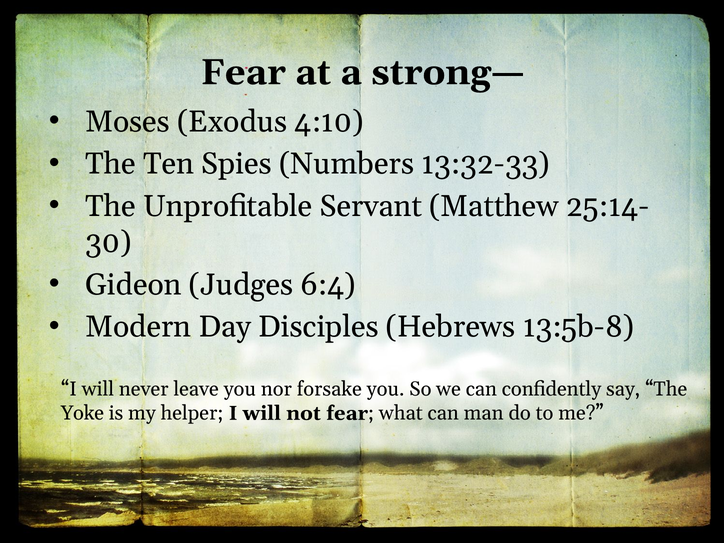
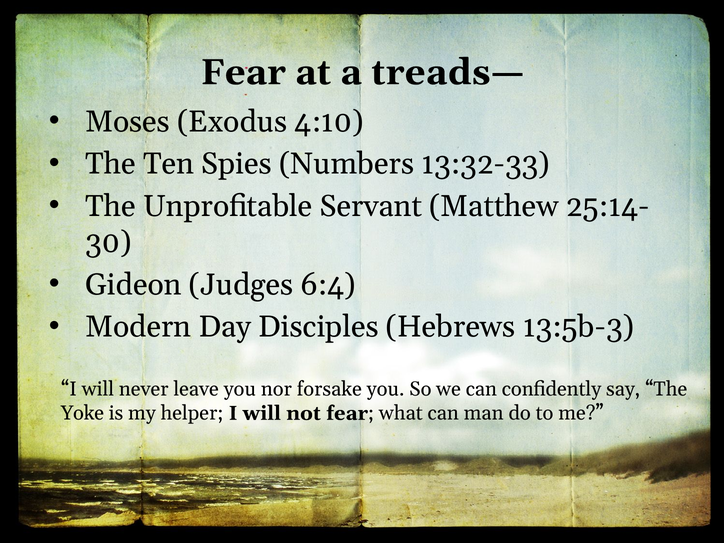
strong—: strong— -> treads—
13:5b-8: 13:5b-8 -> 13:5b-3
